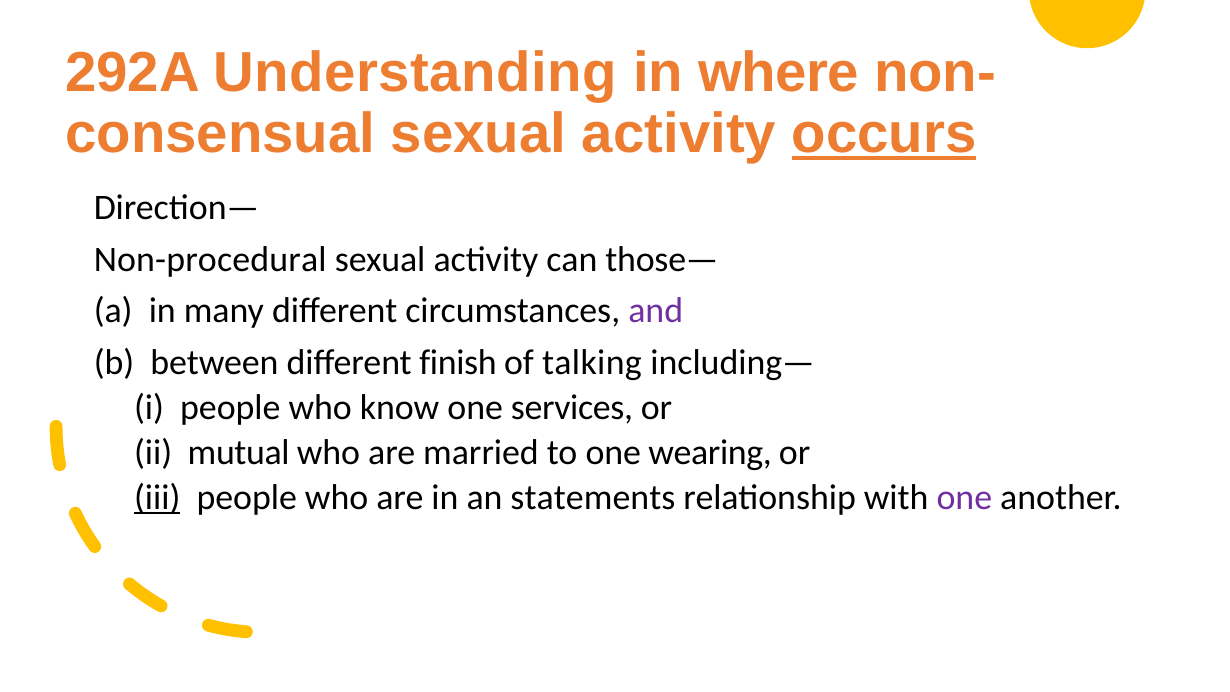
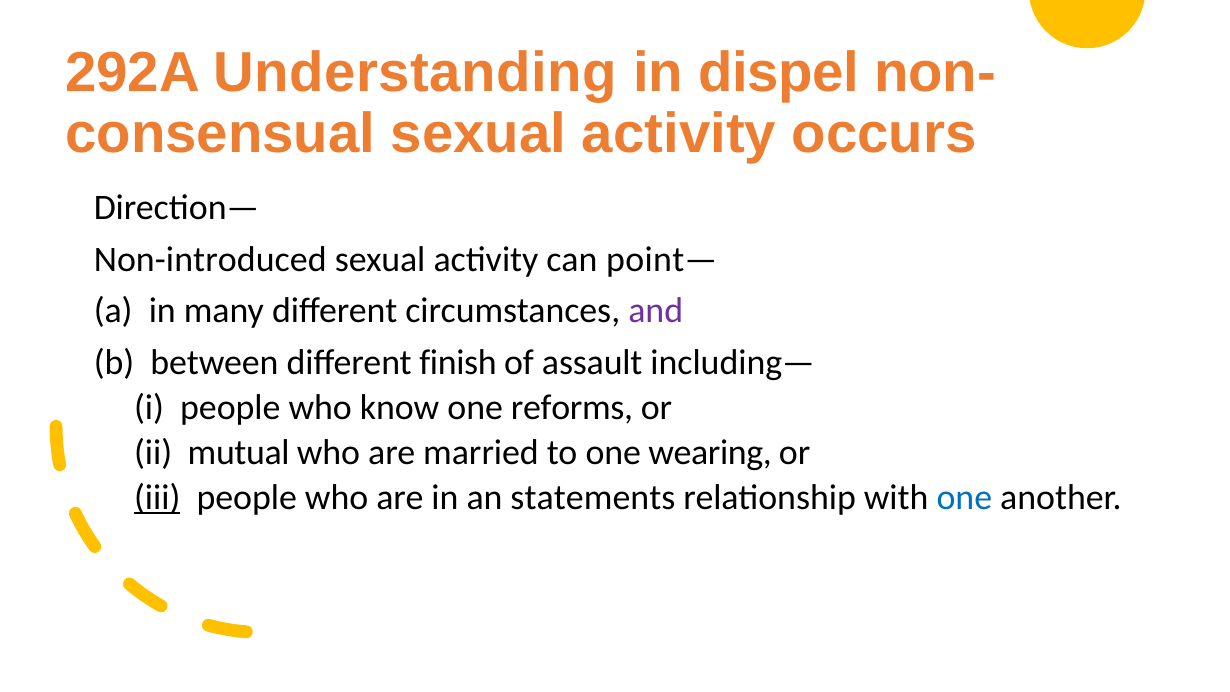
where: where -> dispel
occurs underline: present -> none
Non-procedural: Non-procedural -> Non-introduced
those—: those— -> point—
talking: talking -> assault
services: services -> reforms
one at (964, 498) colour: purple -> blue
